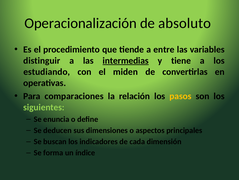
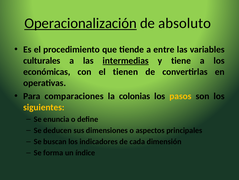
Operacionalización underline: none -> present
distinguir: distinguir -> culturales
estudiando: estudiando -> económicas
miden: miden -> tienen
relación: relación -> colonias
siguientes colour: light green -> yellow
